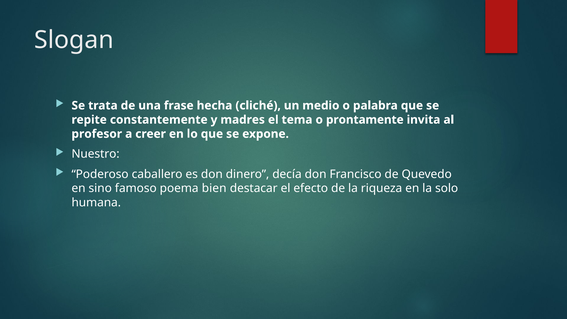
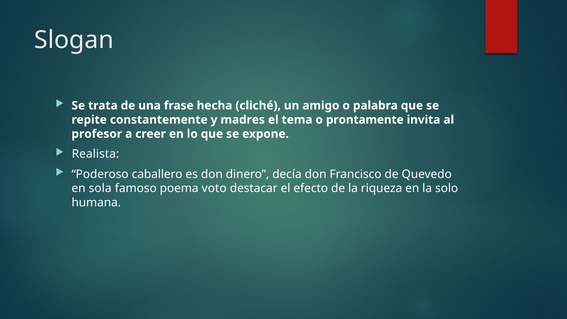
medio: medio -> amigo
Nuestro: Nuestro -> Realista
sino: sino -> sola
bien: bien -> voto
